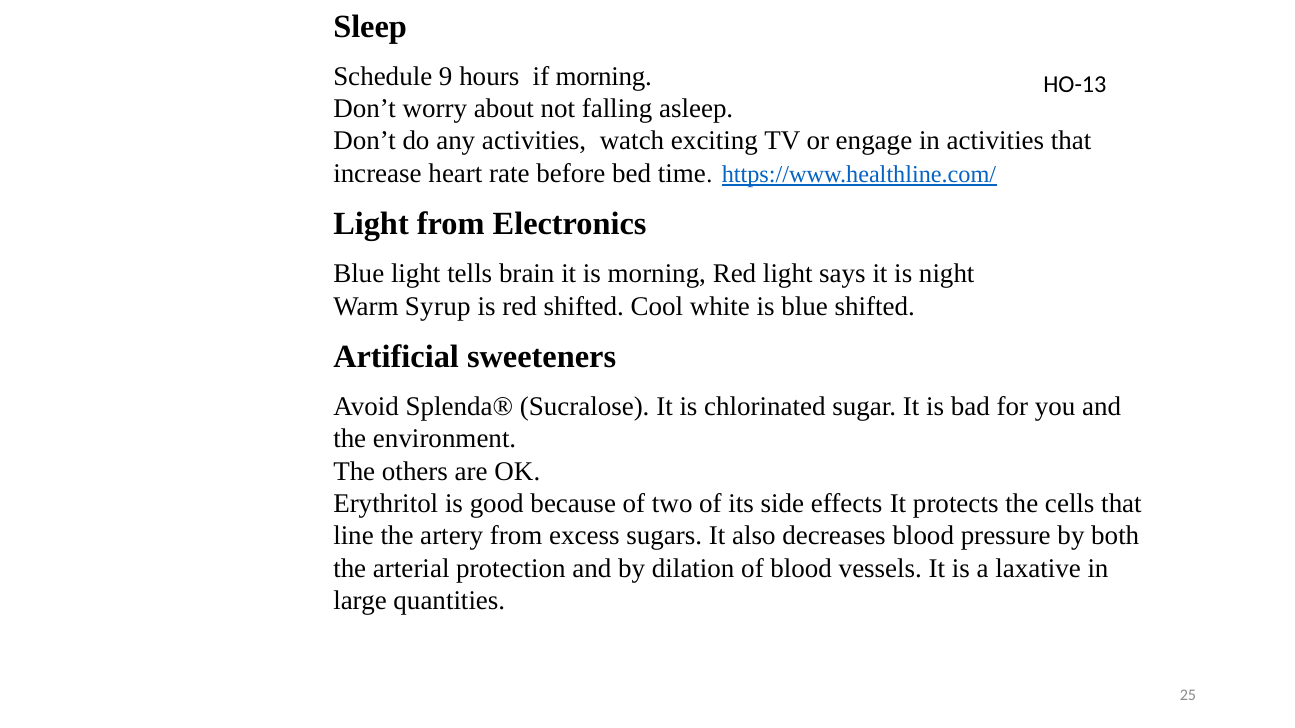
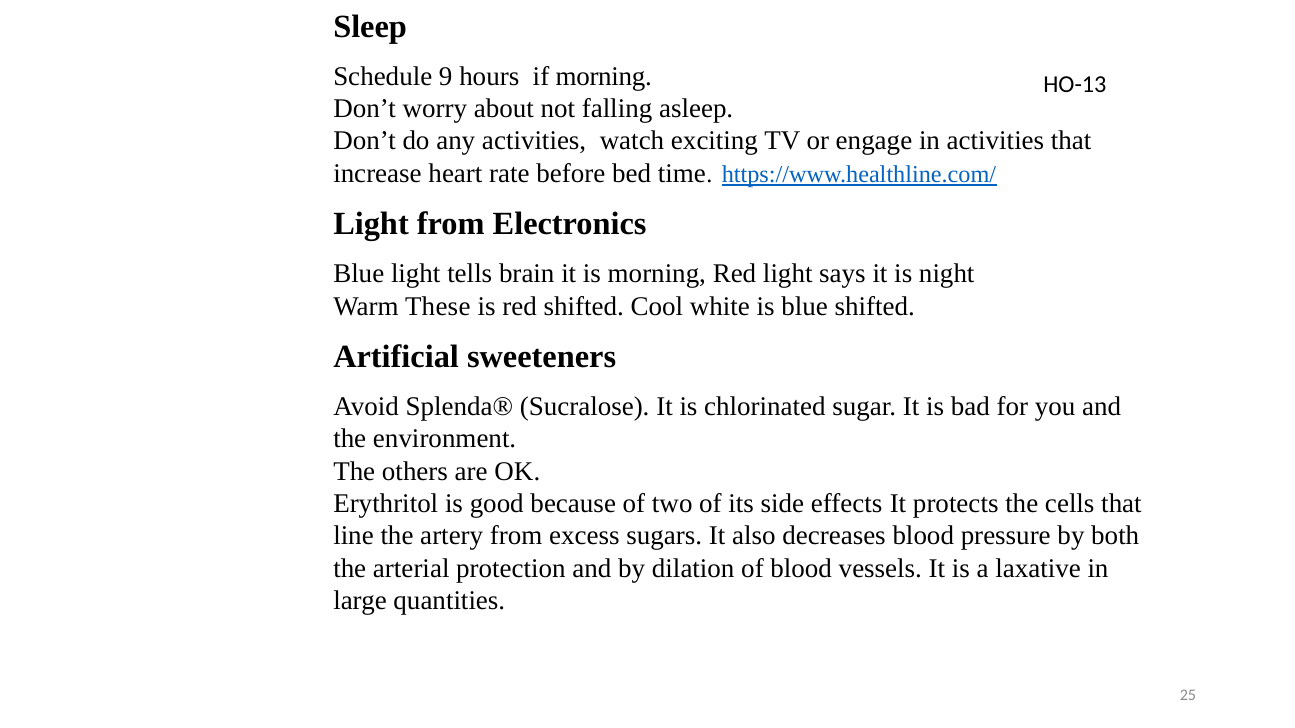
Syrup: Syrup -> These
